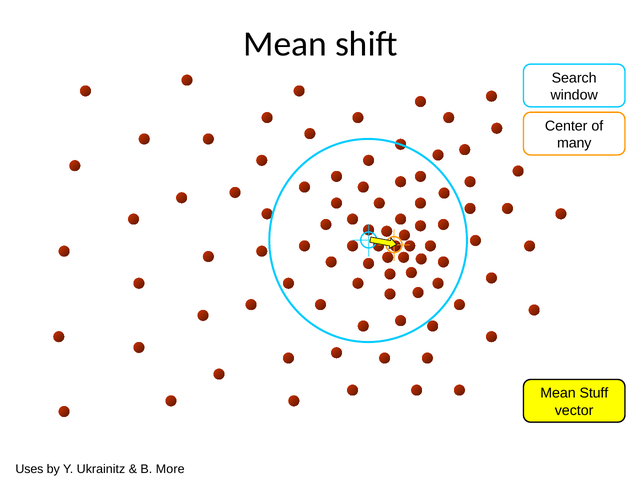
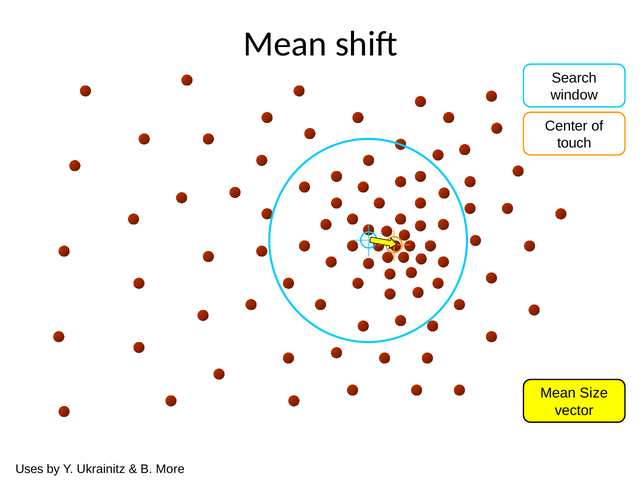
many: many -> touch
Stuff: Stuff -> Size
